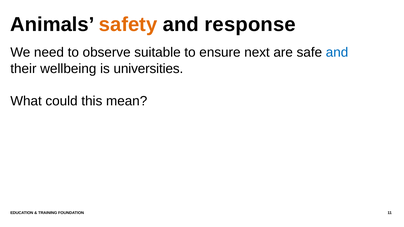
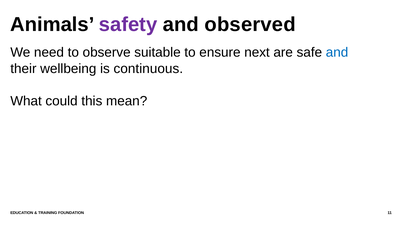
safety colour: orange -> purple
response: response -> observed
universities: universities -> continuous
